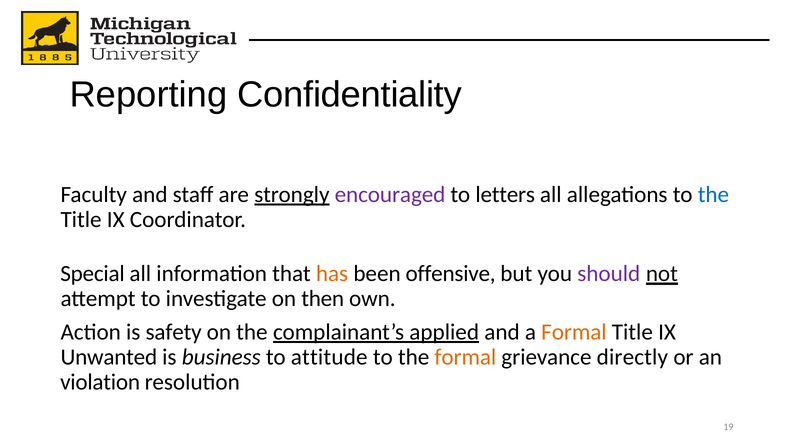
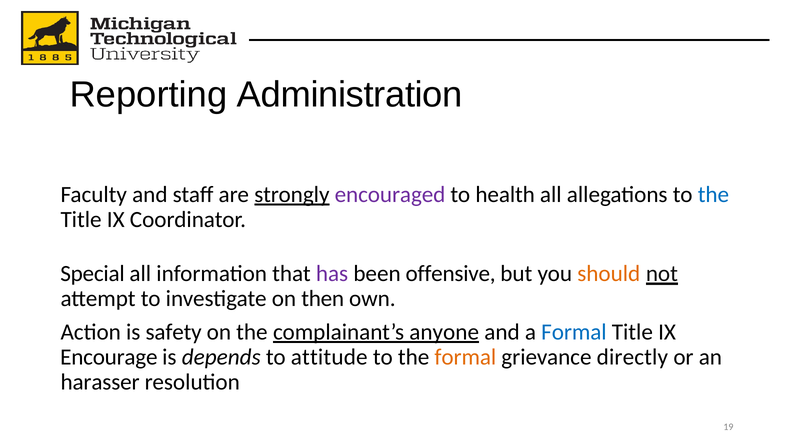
Confidentiality: Confidentiality -> Administration
letters: letters -> health
has colour: orange -> purple
should colour: purple -> orange
applied: applied -> anyone
Formal at (574, 332) colour: orange -> blue
Unwanted: Unwanted -> Encourage
business: business -> depends
violation: violation -> harasser
